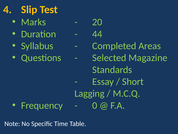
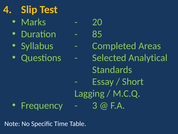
44: 44 -> 85
Magazine: Magazine -> Analytical
0: 0 -> 3
